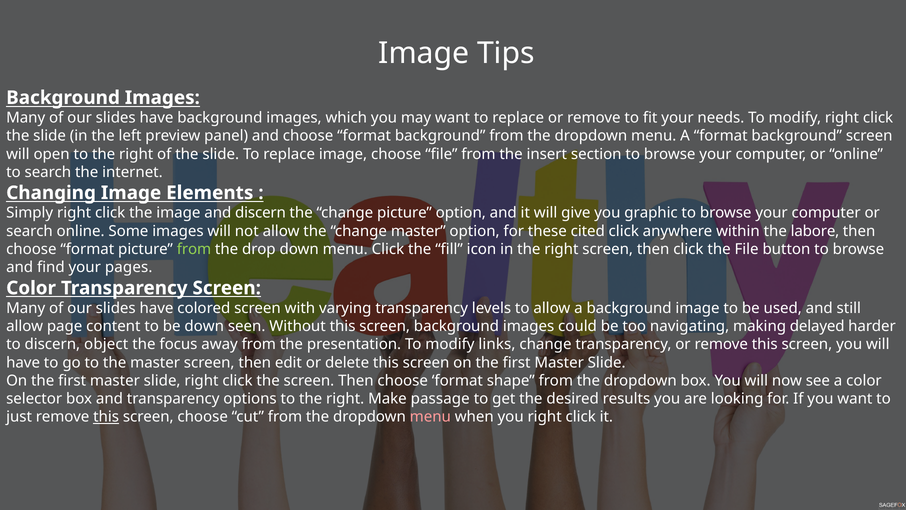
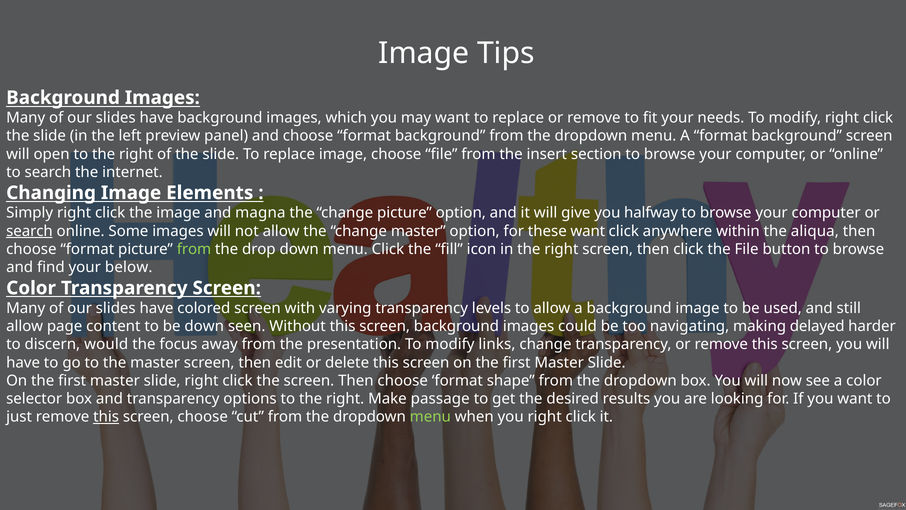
and discern: discern -> magna
graphic: graphic -> halfway
search at (29, 231) underline: none -> present
these cited: cited -> want
labore: labore -> aliqua
pages: pages -> below
object: object -> would
menu at (430, 417) colour: pink -> light green
